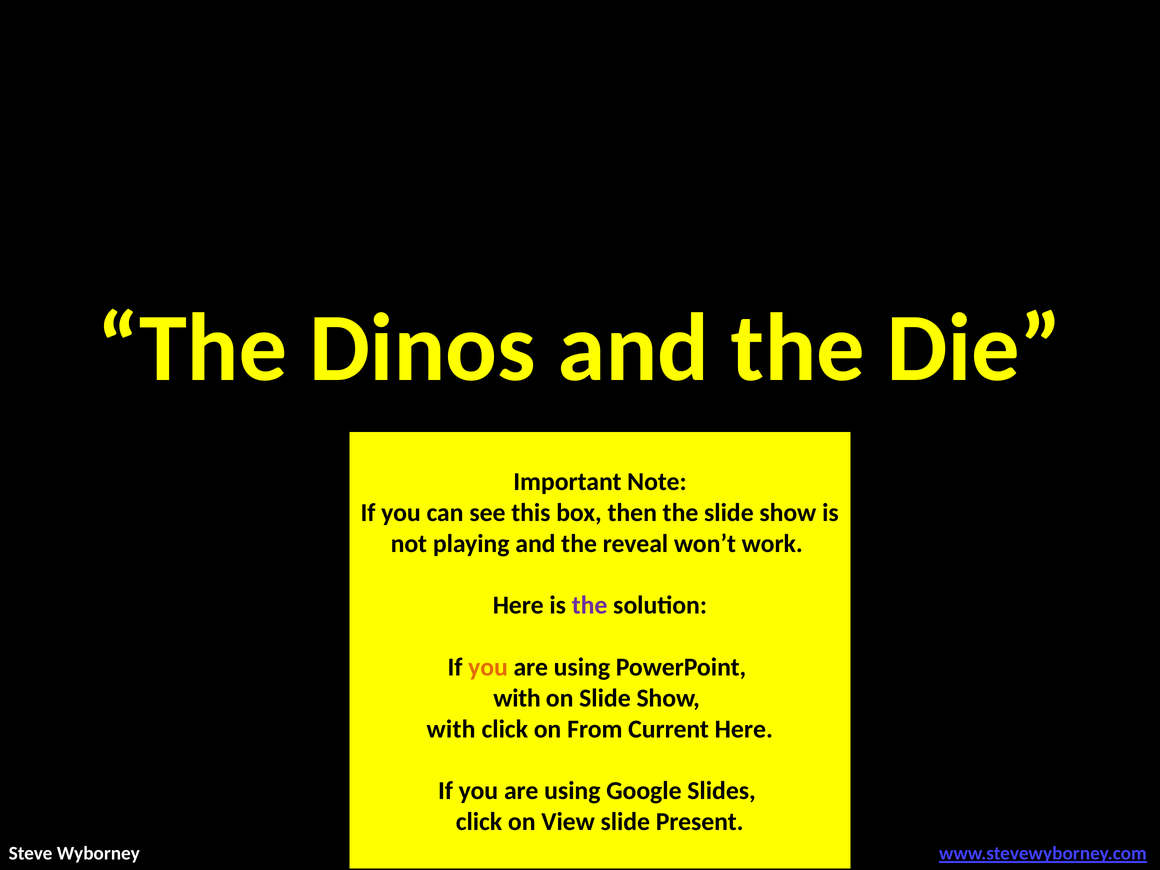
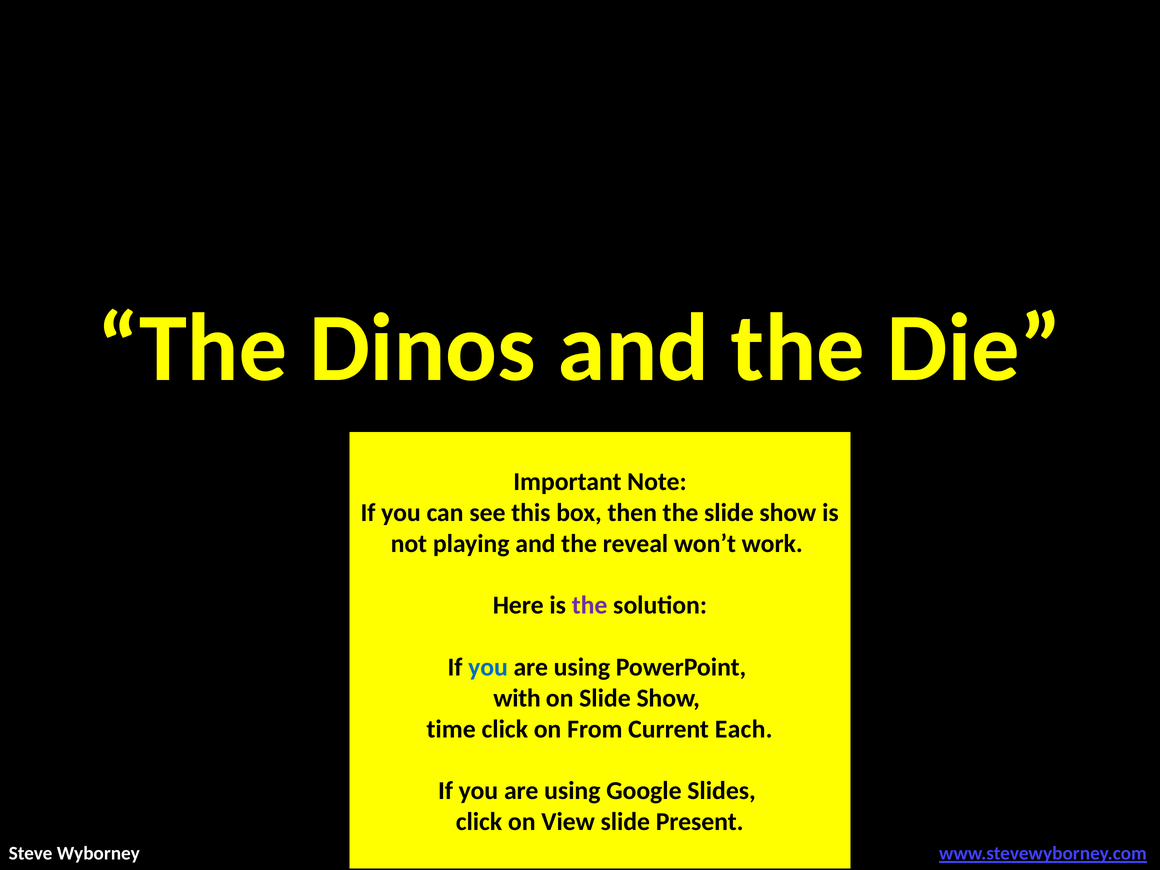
you at (488, 667) colour: orange -> blue
with at (451, 729): with -> time
Current Here: Here -> Each
